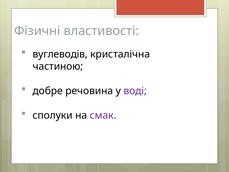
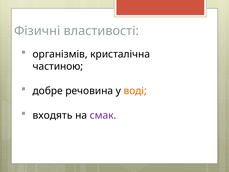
вуглеводів: вуглеводів -> організмів
воді colour: purple -> orange
сполуки: сполуки -> входять
